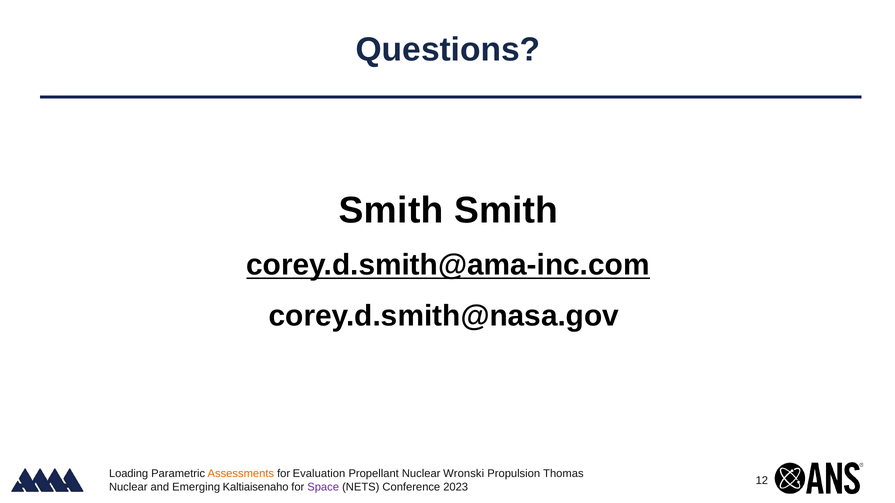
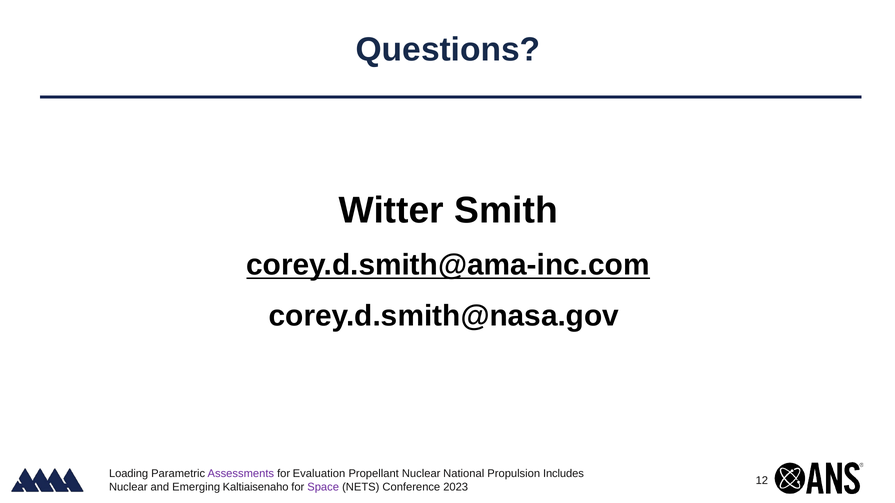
Smith at (391, 210): Smith -> Witter
Assessments colour: orange -> purple
Wronski: Wronski -> National
Thomas: Thomas -> Includes
